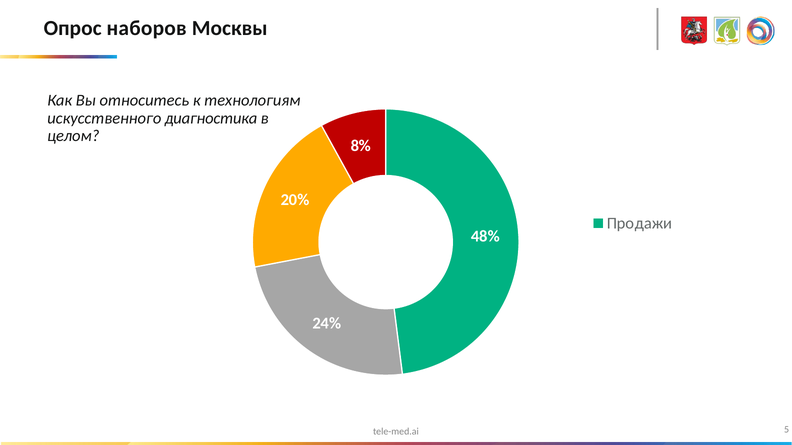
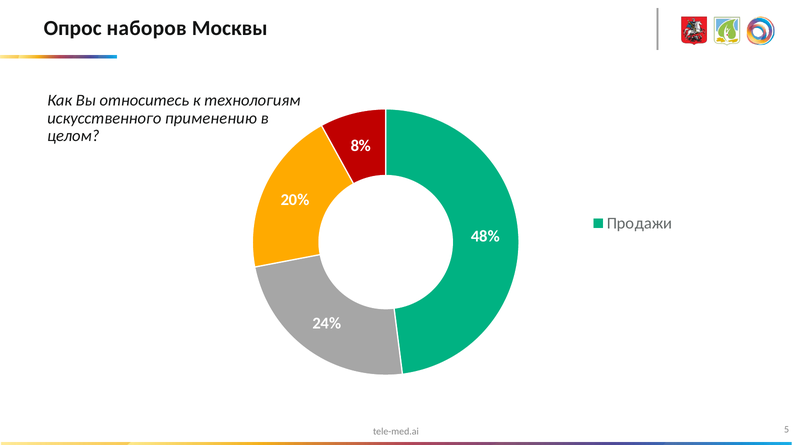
диагностика: диагностика -> применению
